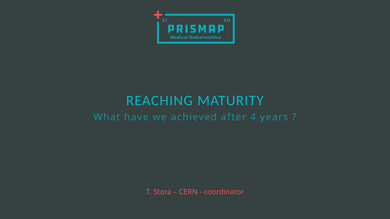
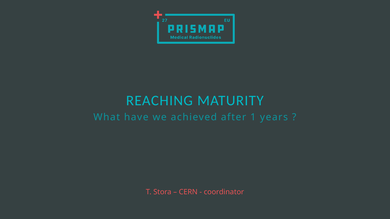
4: 4 -> 1
